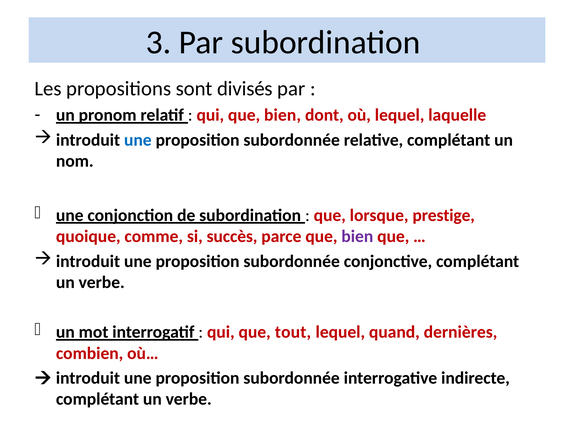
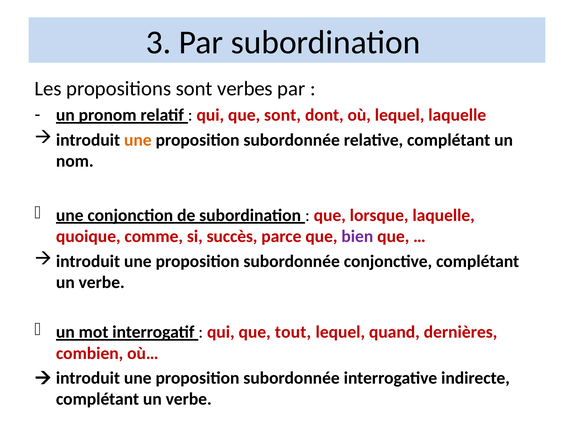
divisés: divisés -> verbes
qui que bien: bien -> sont
une at (138, 140) colour: blue -> orange
lorsque prestige: prestige -> laquelle
